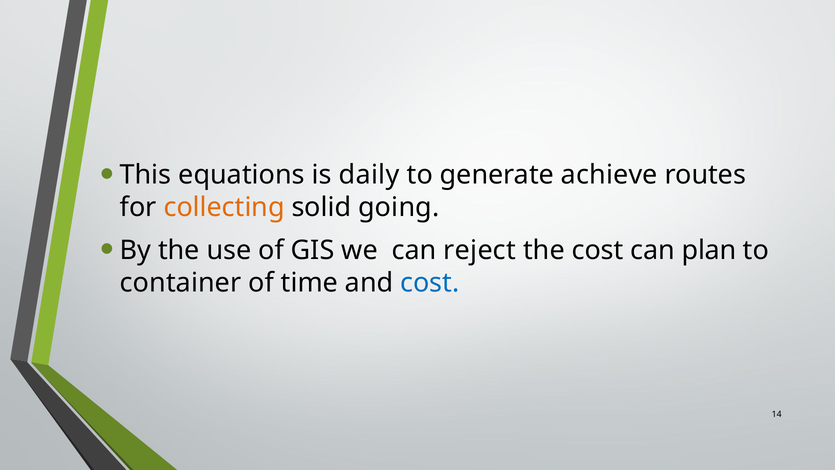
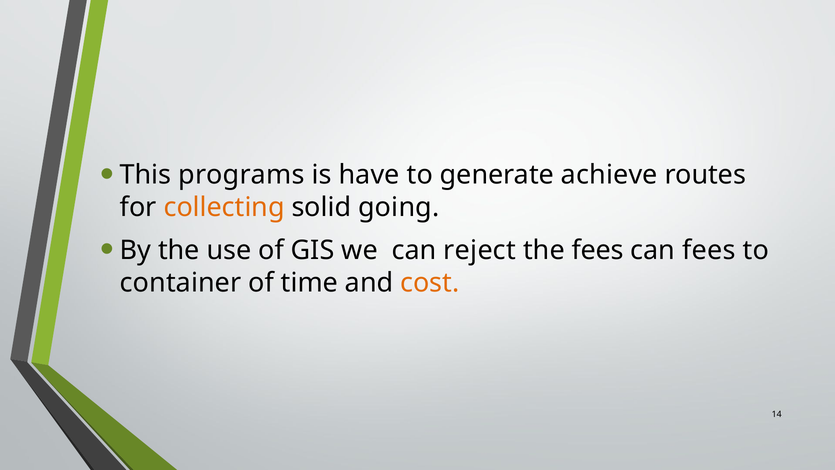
equations: equations -> programs
daily: daily -> have
the cost: cost -> fees
can plan: plan -> fees
cost at (430, 282) colour: blue -> orange
